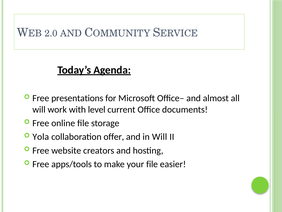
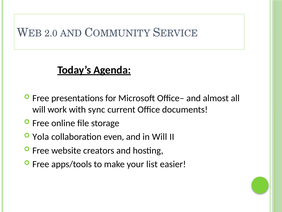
level: level -> sync
offer: offer -> even
your file: file -> list
